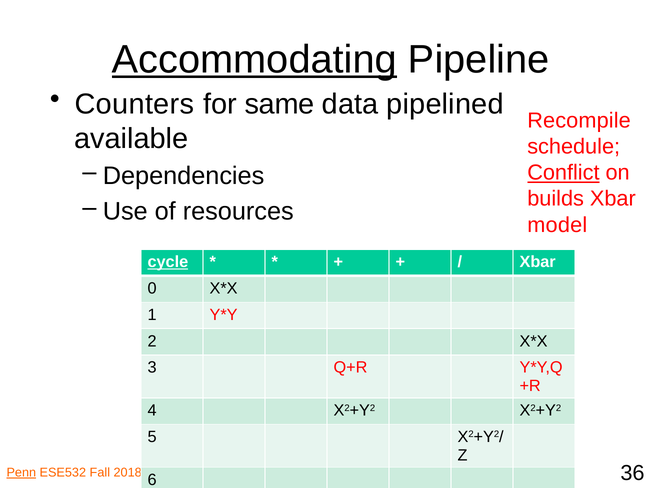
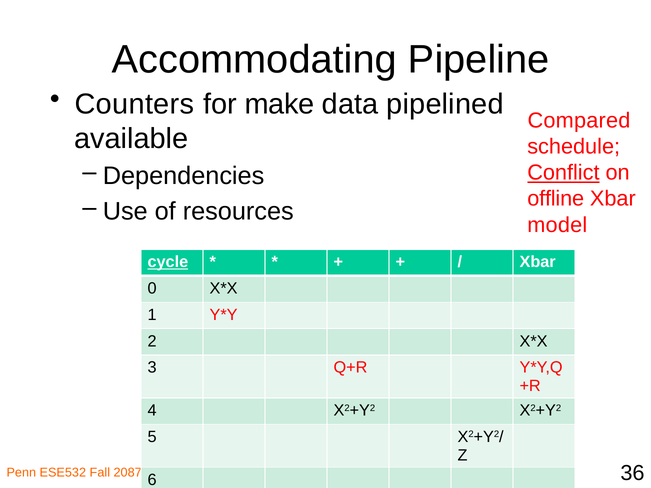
Accommodating underline: present -> none
same: same -> make
Recompile: Recompile -> Compared
builds: builds -> offline
Penn underline: present -> none
2018: 2018 -> 2087
